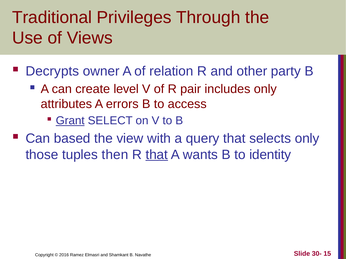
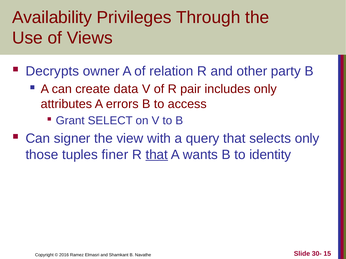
Traditional: Traditional -> Availability
level: level -> data
Grant underline: present -> none
based: based -> signer
then: then -> finer
